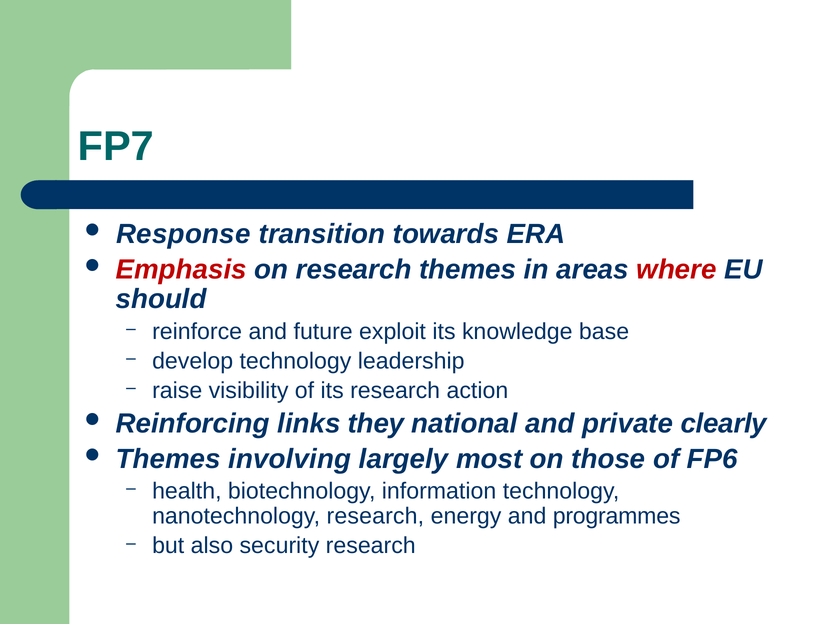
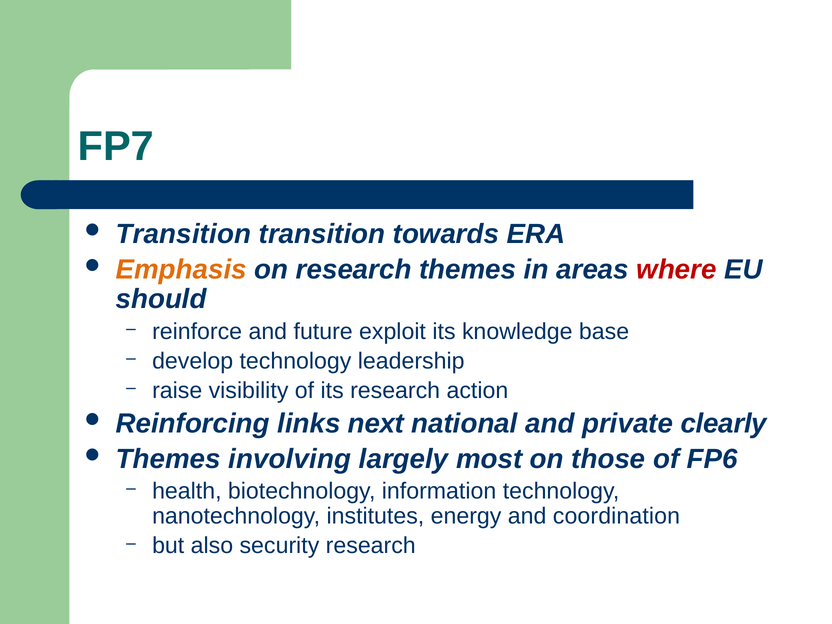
Response at (183, 234): Response -> Transition
Emphasis colour: red -> orange
they: they -> next
nanotechnology research: research -> institutes
programmes: programmes -> coordination
